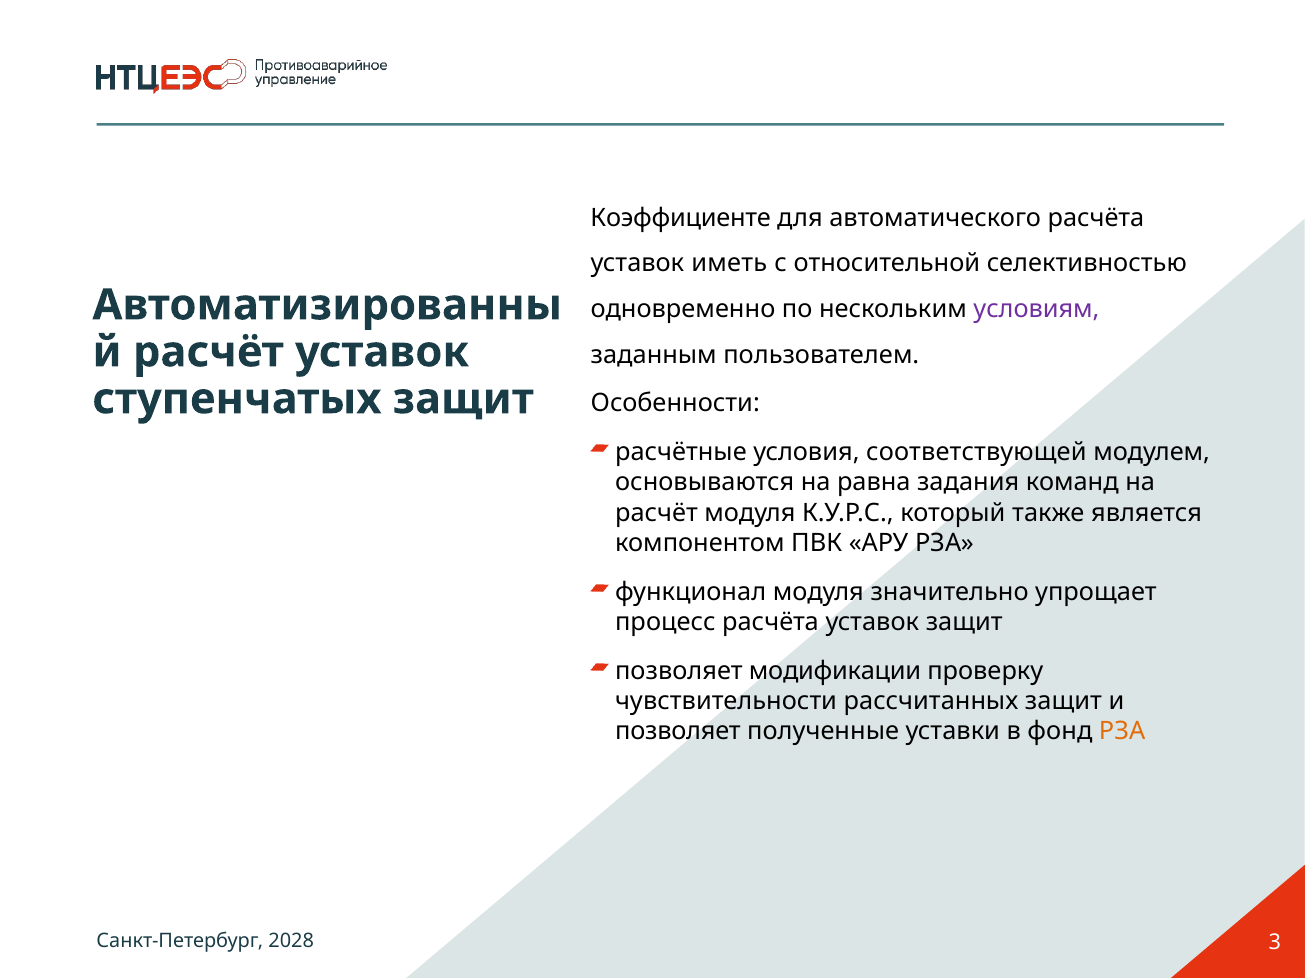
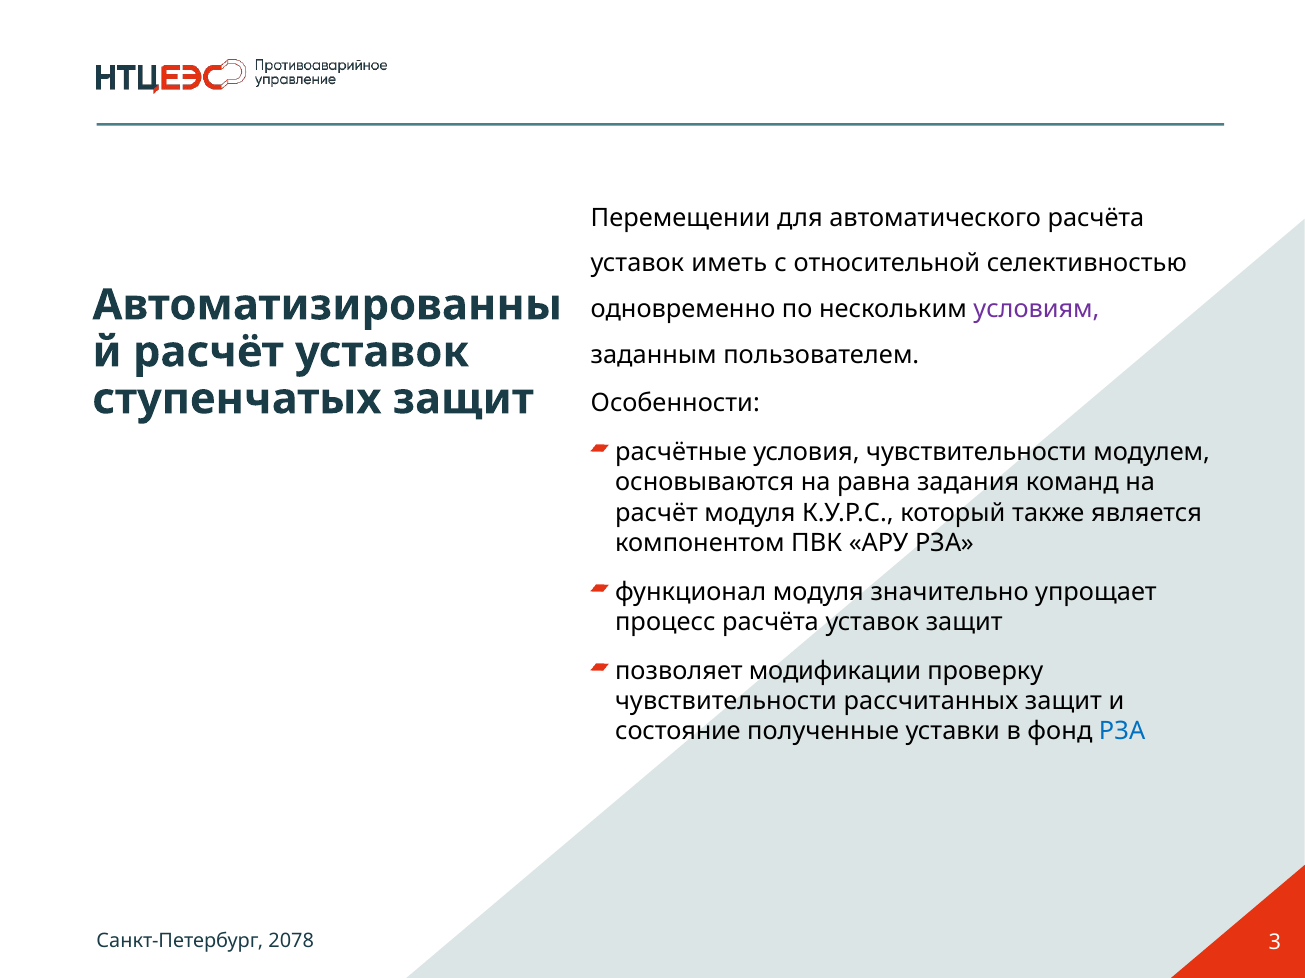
Коэффициенте: Коэффициенте -> Перемещении
условия соответствующей: соответствующей -> чувствительности
позволяет at (678, 732): позволяет -> состояние
РЗА at (1122, 732) colour: orange -> blue
2028: 2028 -> 2078
